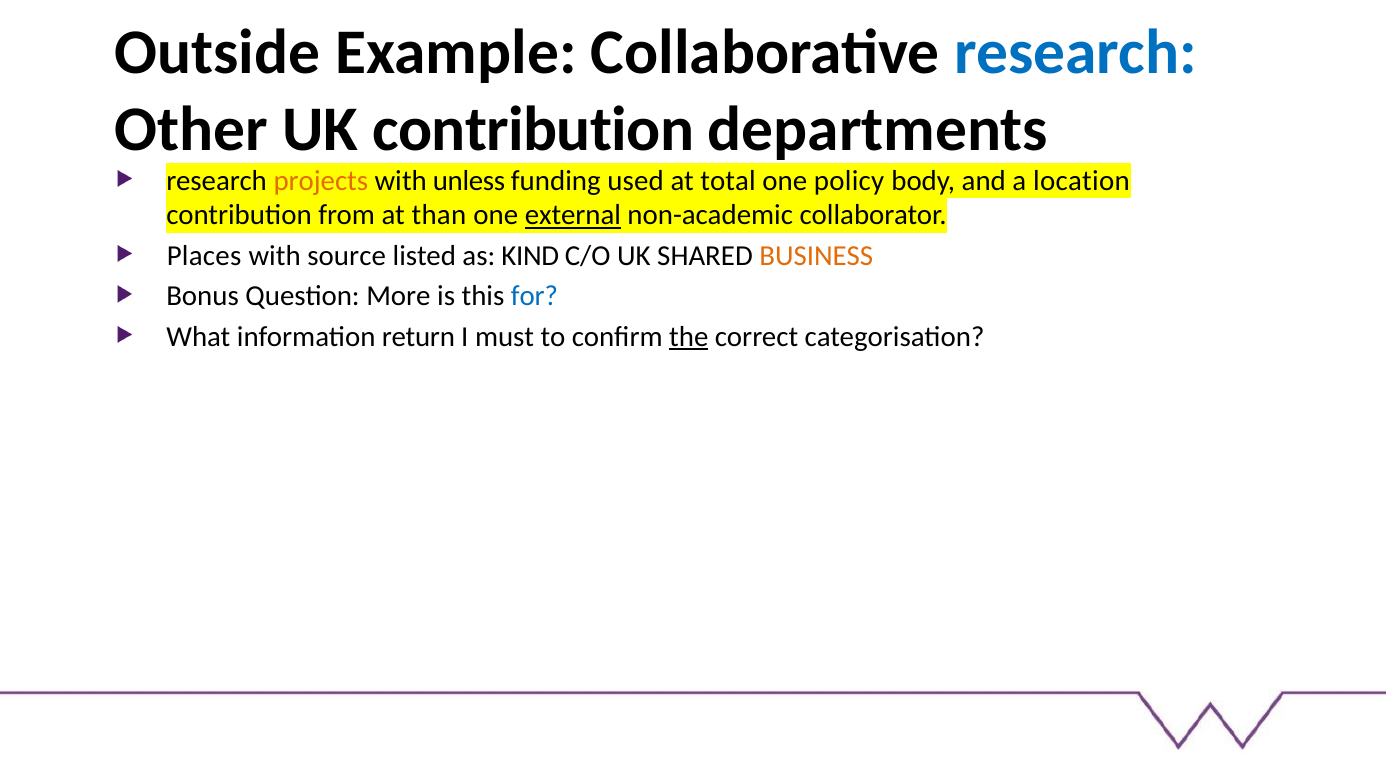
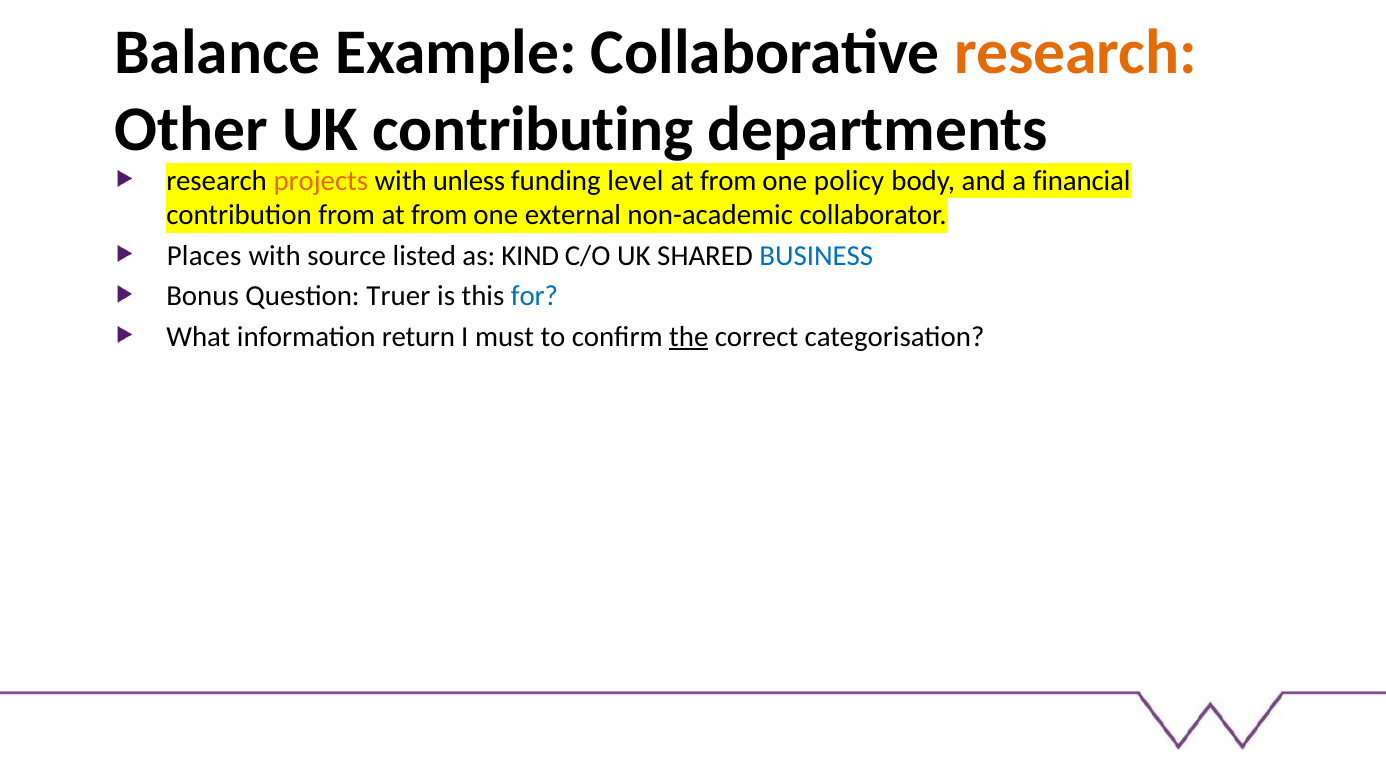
Outside: Outside -> Balance
research at (1075, 53) colour: blue -> orange
UK contribution: contribution -> contributing
used: used -> level
total at (728, 180): total -> from
location: location -> financial
from at than: than -> from
external underline: present -> none
BUSINESS colour: orange -> blue
More: More -> Truer
